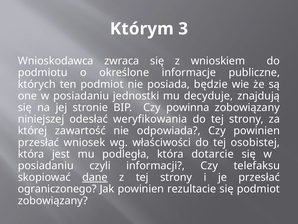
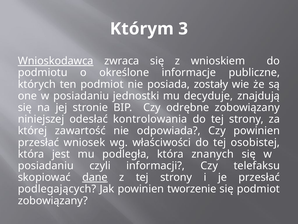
Wnioskodawca underline: none -> present
będzie: będzie -> zostały
powinna: powinna -> odrębne
weryfikowania: weryfikowania -> kontrolowania
dotarcie: dotarcie -> znanych
ograniczonego: ograniczonego -> podlegających
rezultacie: rezultacie -> tworzenie
